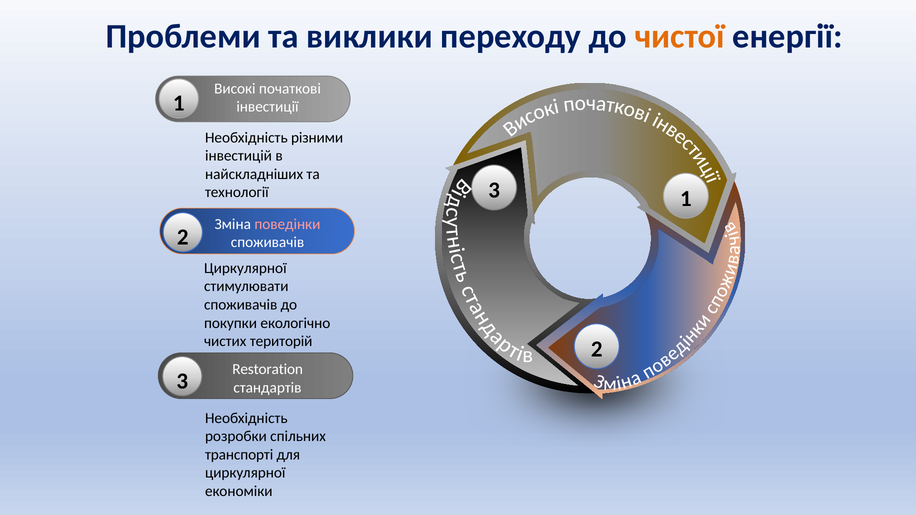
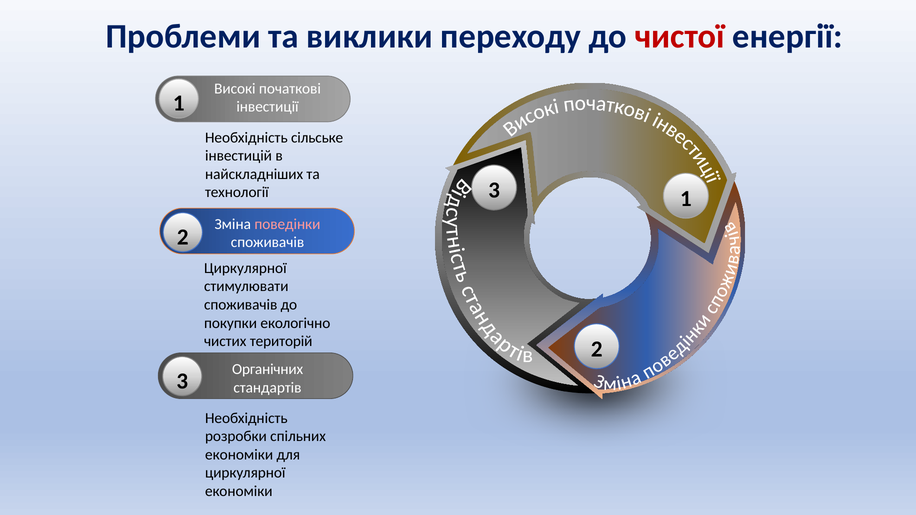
чистої colour: orange -> red
різними: різними -> сільське
Restoration: Restoration -> Органічних
транспорті at (239, 455): транспорті -> економіки
